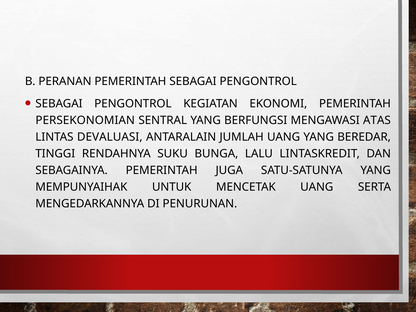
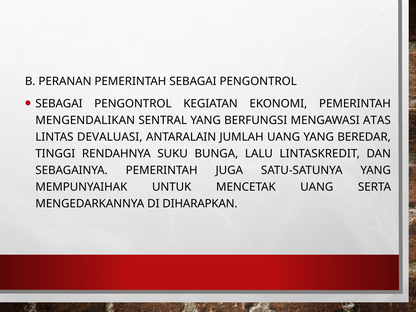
PERSEKONOMIAN: PERSEKONOMIAN -> MENGENDALIKAN
PENURUNAN: PENURUNAN -> DIHARAPKAN
